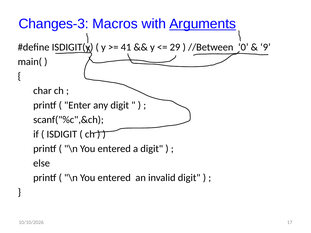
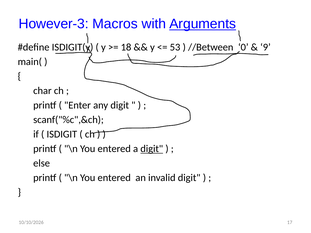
Changes-3: Changes-3 -> However-3
41: 41 -> 18
29: 29 -> 53
digit at (152, 149) underline: none -> present
